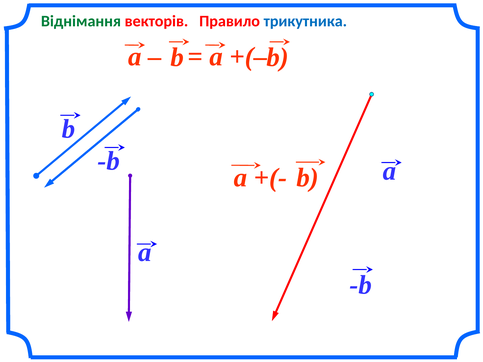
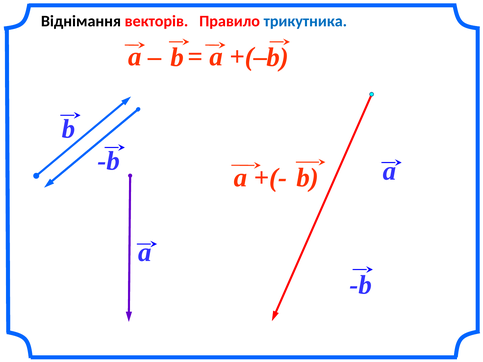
Віднімання colour: green -> black
